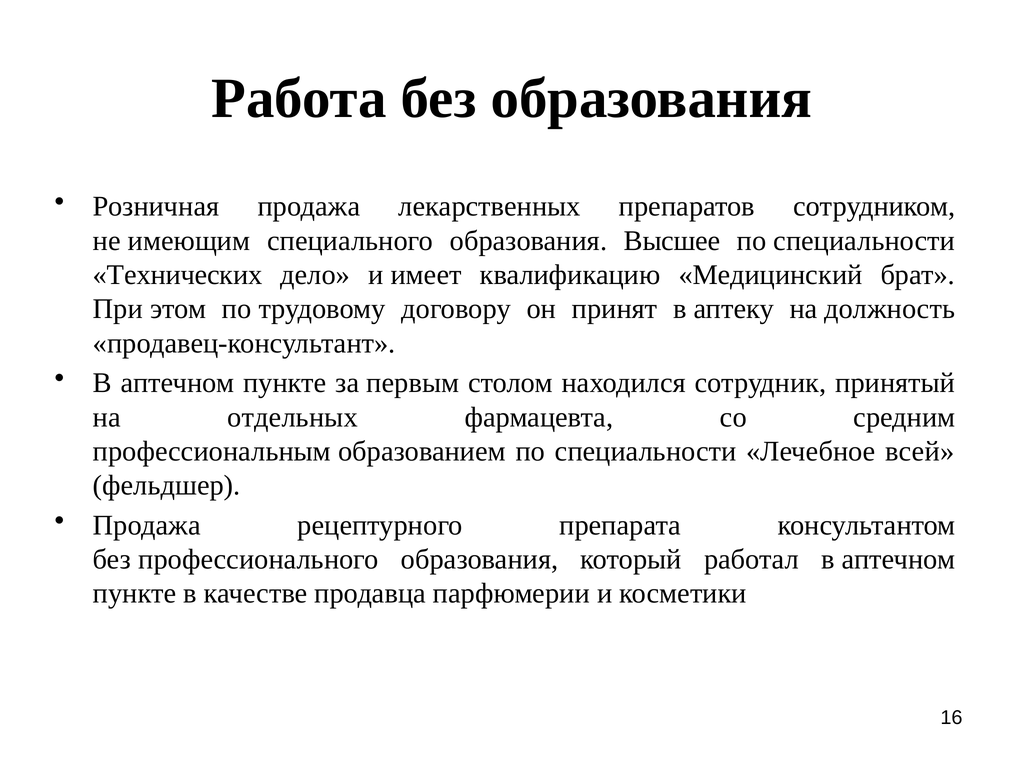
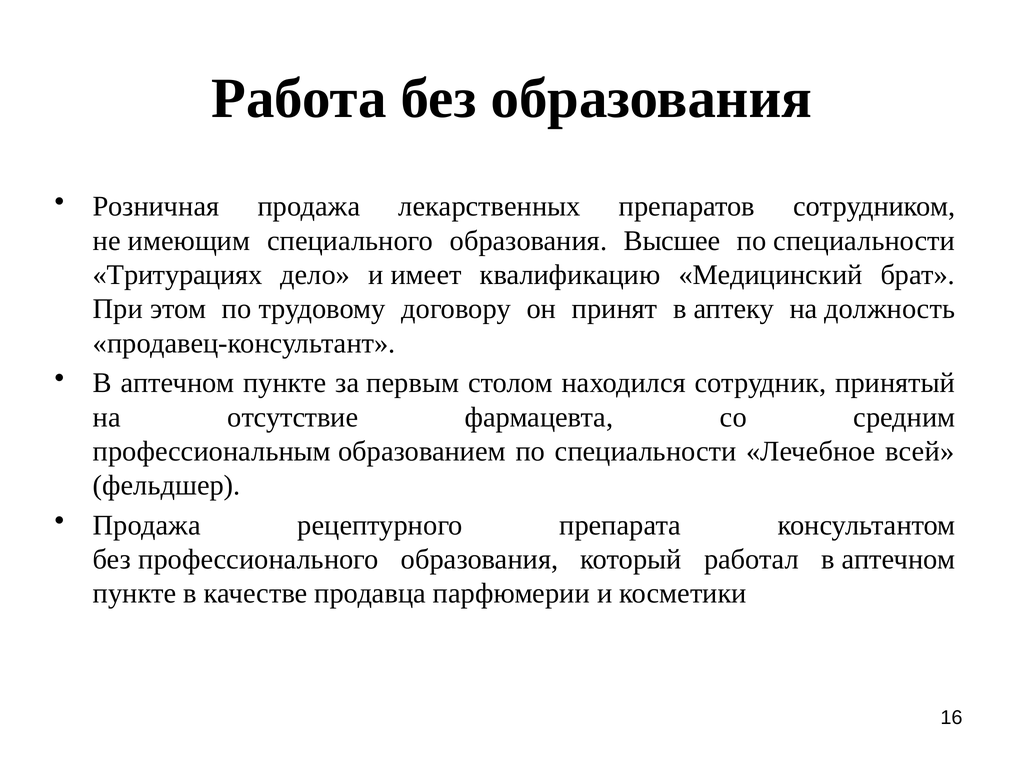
Технических: Технических -> Тритурациях
отдельных: отдельных -> отсутствие
